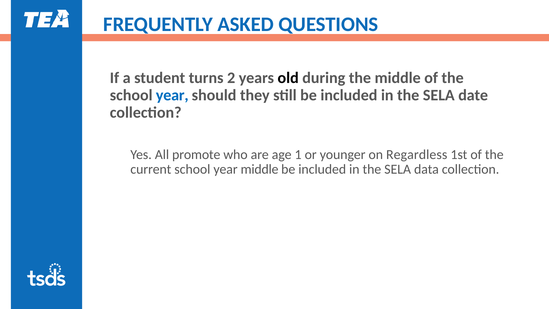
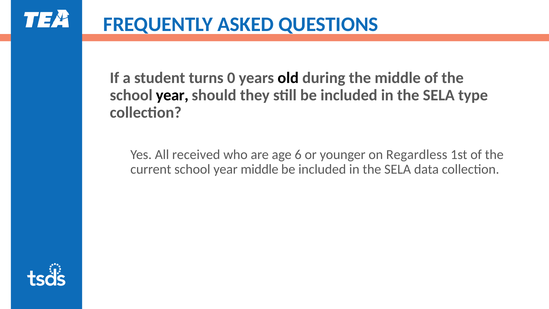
2: 2 -> 0
year at (172, 95) colour: blue -> black
date: date -> type
promote: promote -> received
1: 1 -> 6
